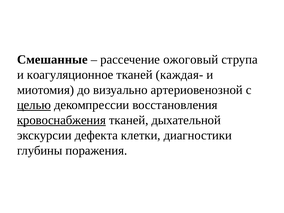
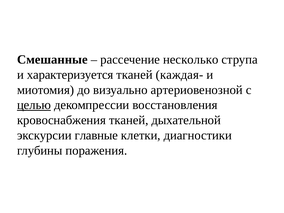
ожоговый: ожоговый -> несколько
коагуляционное: коагуляционное -> характеризуется
кровоснабжения underline: present -> none
дефекта: дефекта -> главные
